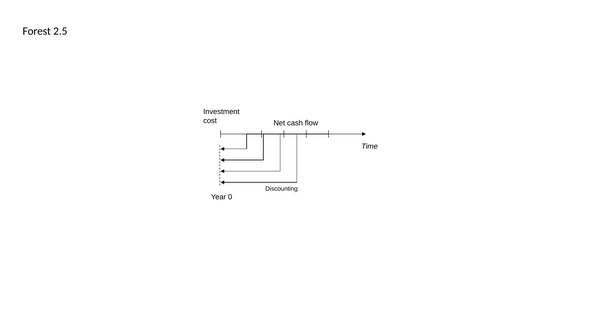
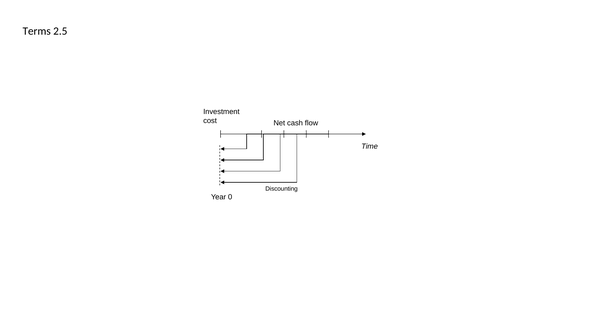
Forest: Forest -> Terms
